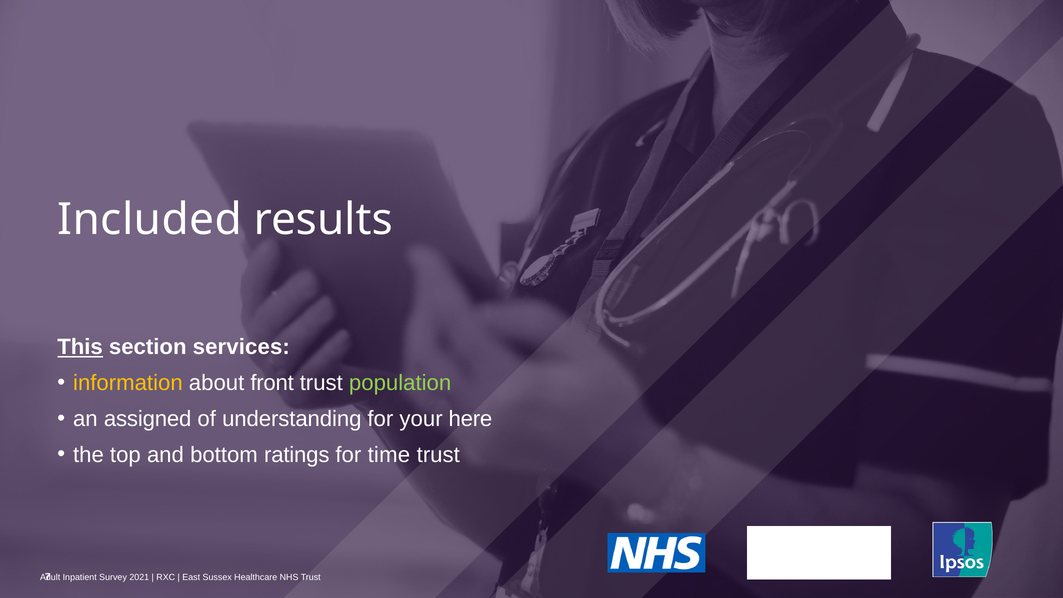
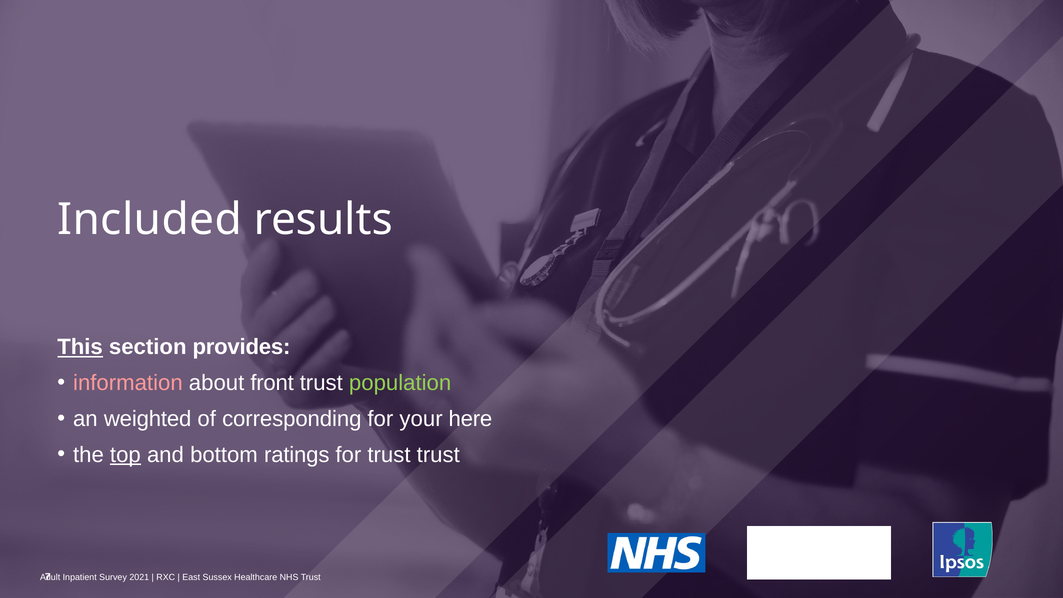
services: services -> provides
information colour: yellow -> pink
assigned: assigned -> weighted
understanding: understanding -> corresponding
top underline: none -> present
for time: time -> trust
